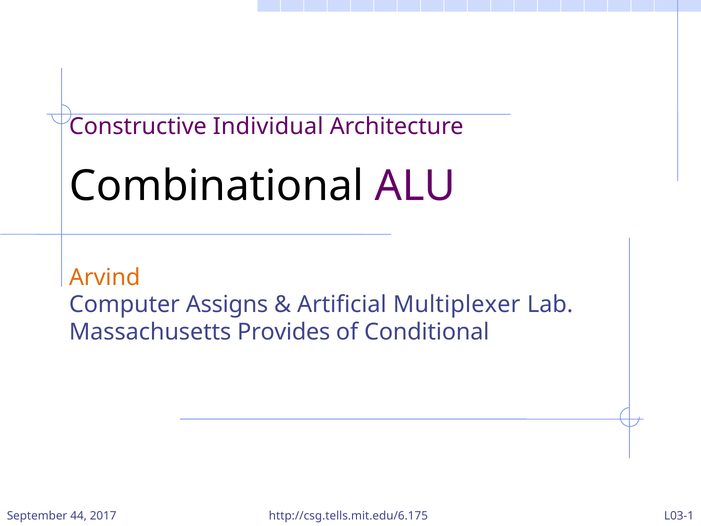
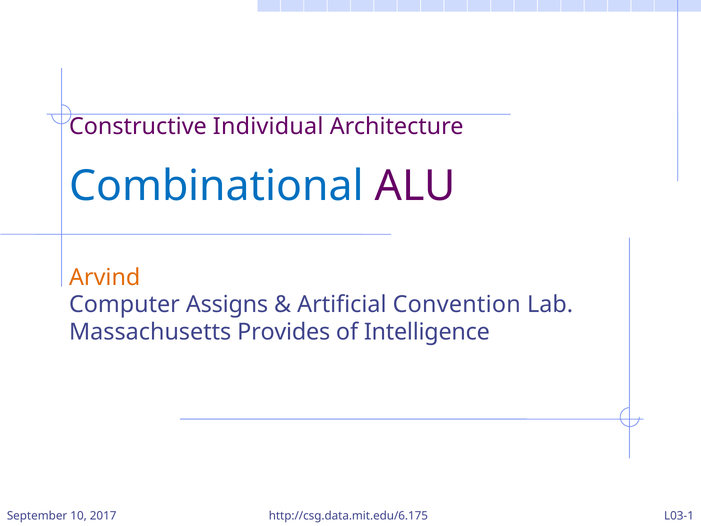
Combinational colour: black -> blue
Multiplexer: Multiplexer -> Convention
Conditional: Conditional -> Intelligence
44: 44 -> 10
http://csg.tells.mit.edu/6.175: http://csg.tells.mit.edu/6.175 -> http://csg.data.mit.edu/6.175
